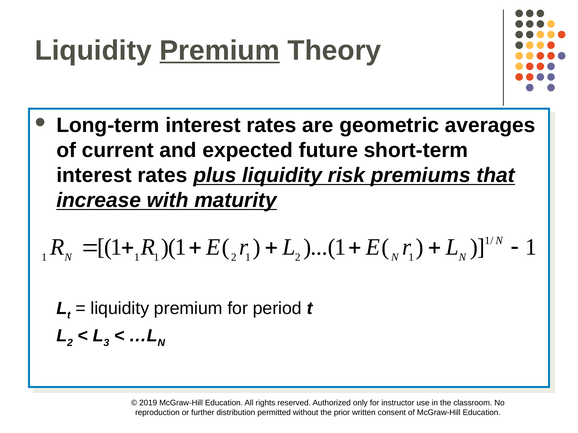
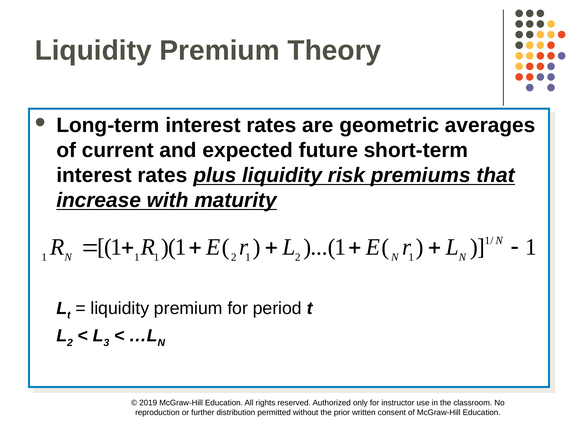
Premium at (220, 51) underline: present -> none
